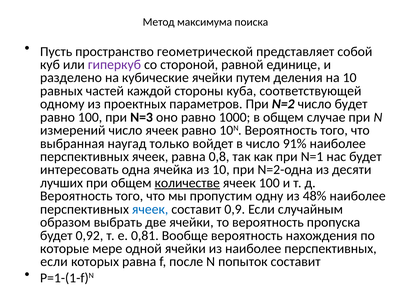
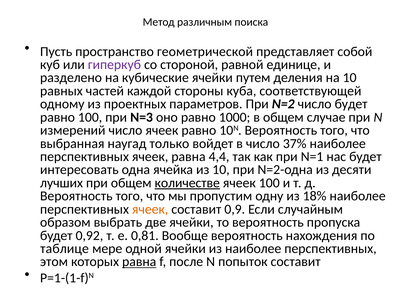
максимума: максимума -> различным
91%: 91% -> 37%
0,8: 0,8 -> 4,4
48%: 48% -> 18%
ячеек at (150, 209) colour: blue -> orange
которые: которые -> таблице
если at (54, 262): если -> этом
равна at (139, 262) underline: none -> present
